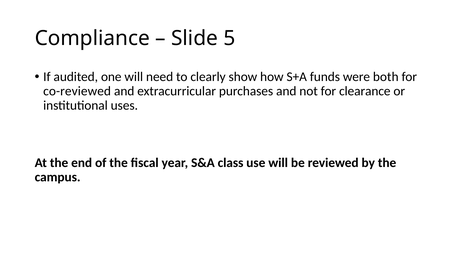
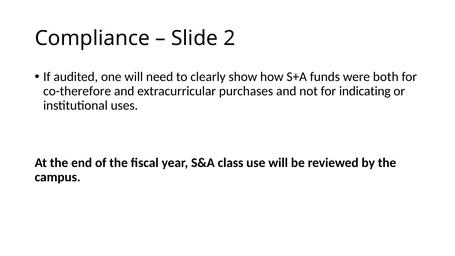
5: 5 -> 2
co-reviewed: co-reviewed -> co-therefore
clearance: clearance -> indicating
